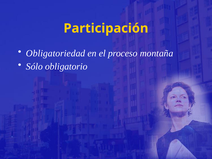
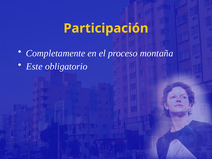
Obligatoriedad: Obligatoriedad -> Completamente
Sólo: Sólo -> Este
